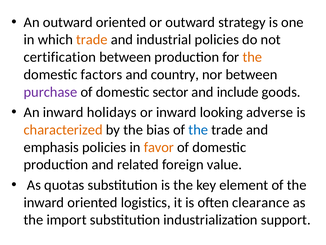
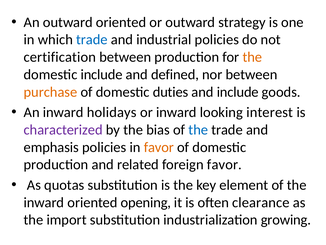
trade at (92, 40) colour: orange -> blue
domestic factors: factors -> include
country: country -> defined
purchase colour: purple -> orange
sector: sector -> duties
adverse: adverse -> interest
characterized colour: orange -> purple
foreign value: value -> favor
logistics: logistics -> opening
support: support -> growing
